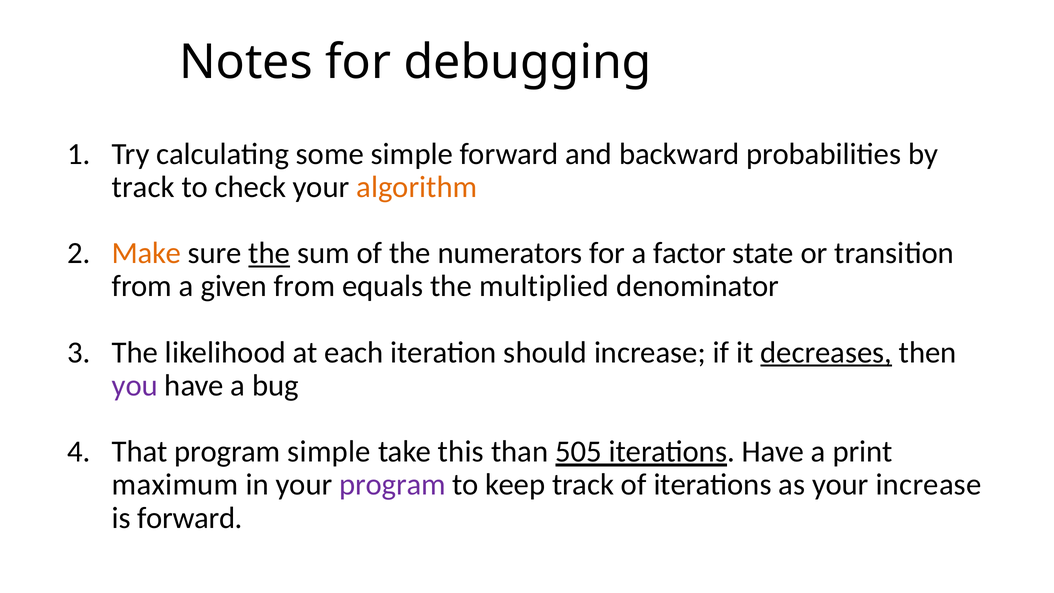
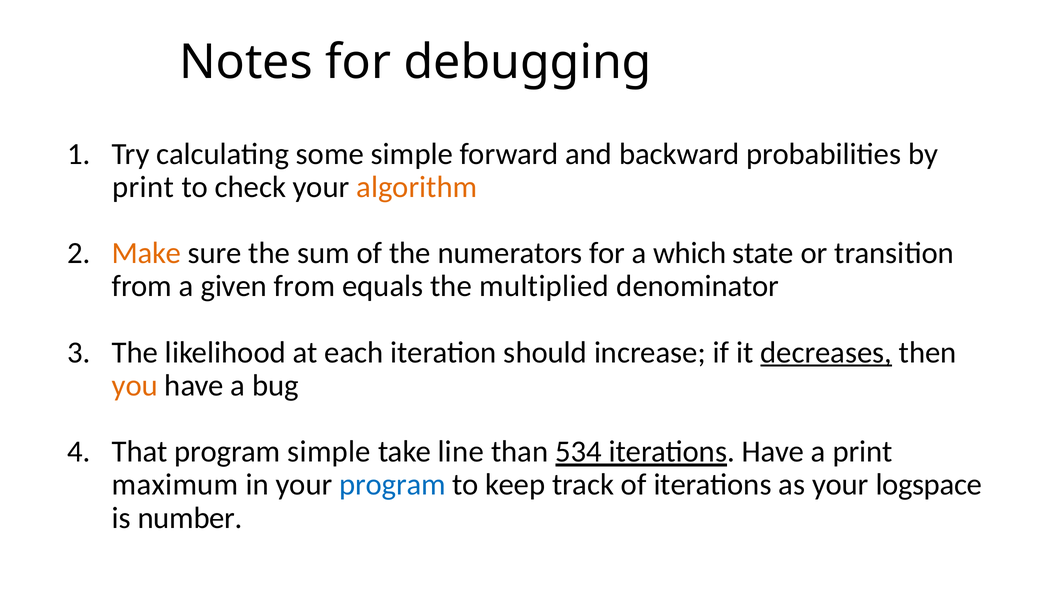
track at (143, 187): track -> print
the at (269, 253) underline: present -> none
factor: factor -> which
you colour: purple -> orange
this: this -> line
505: 505 -> 534
program at (392, 485) colour: purple -> blue
your increase: increase -> logspace
is forward: forward -> number
